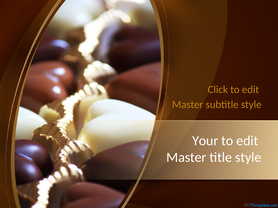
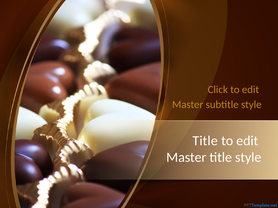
Your at (205, 141): Your -> Title
